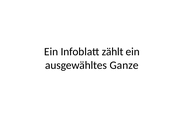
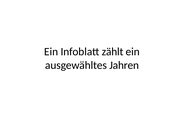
Ganze: Ganze -> Jahren
